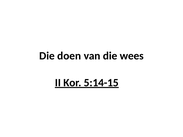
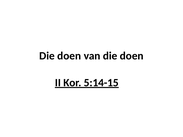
van die wees: wees -> doen
